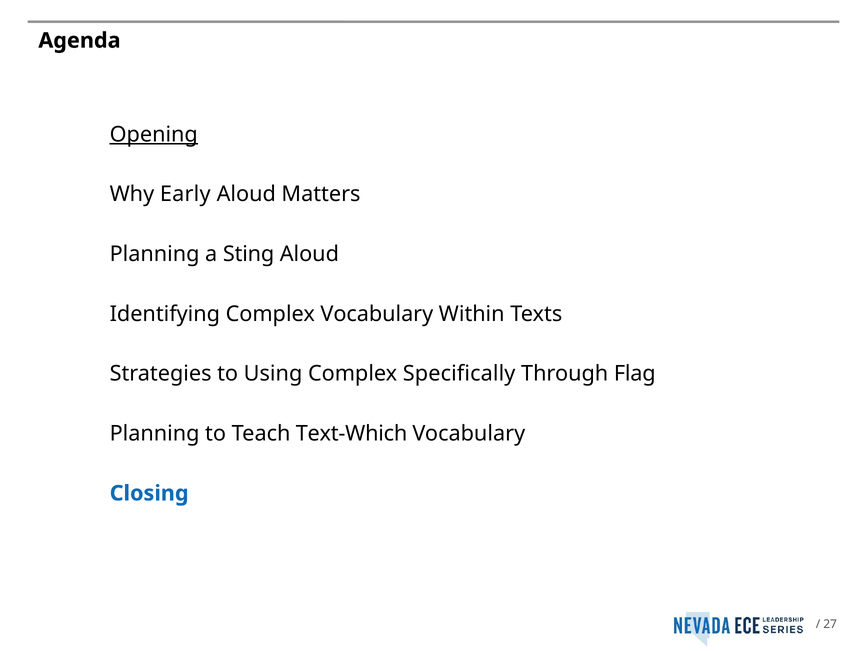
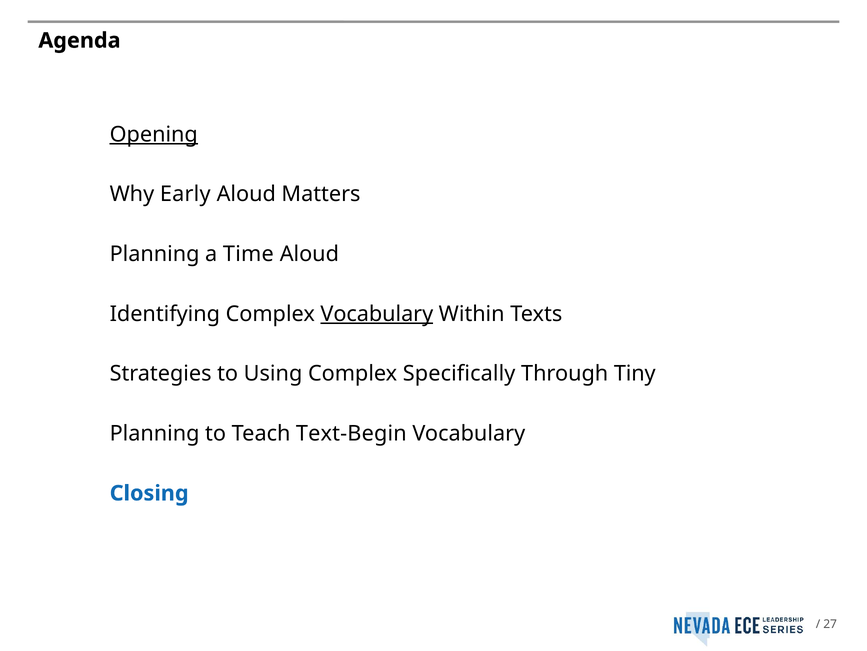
Sting: Sting -> Time
Vocabulary at (377, 314) underline: none -> present
Flag: Flag -> Tiny
Text-Which: Text-Which -> Text-Begin
